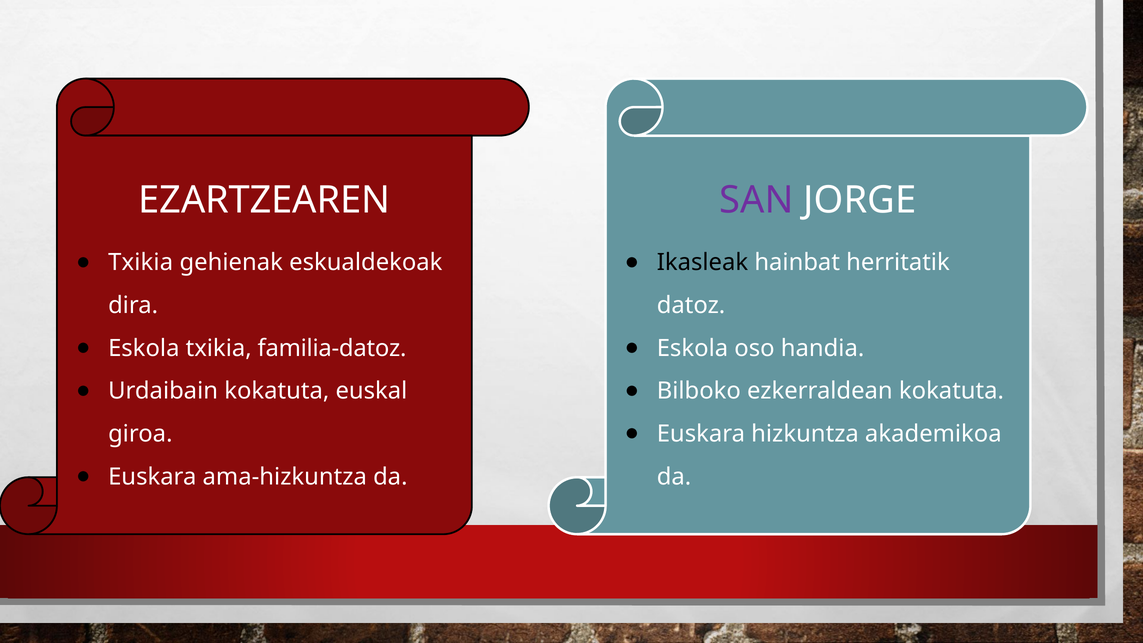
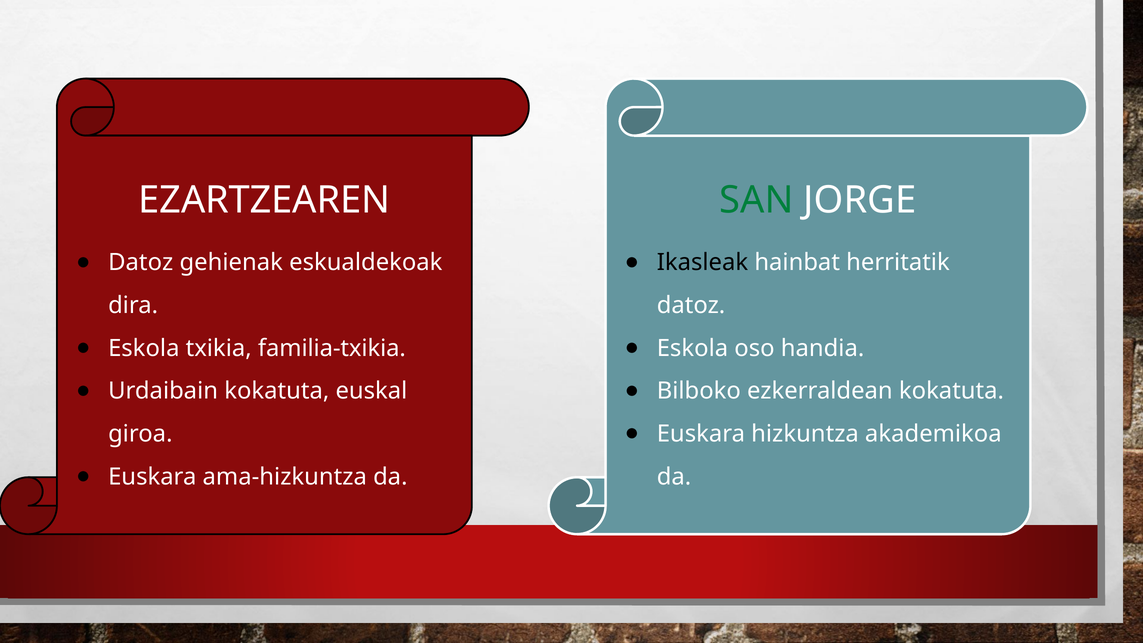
SAN colour: purple -> green
Txikia at (141, 262): Txikia -> Datoz
familia-datoz: familia-datoz -> familia-txikia
